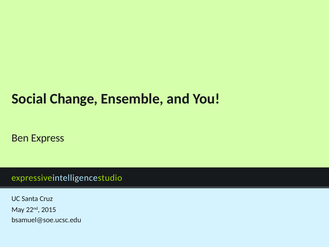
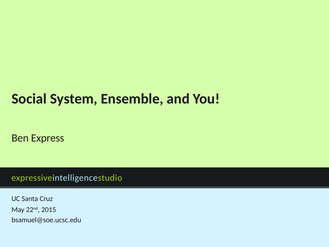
Change: Change -> System
